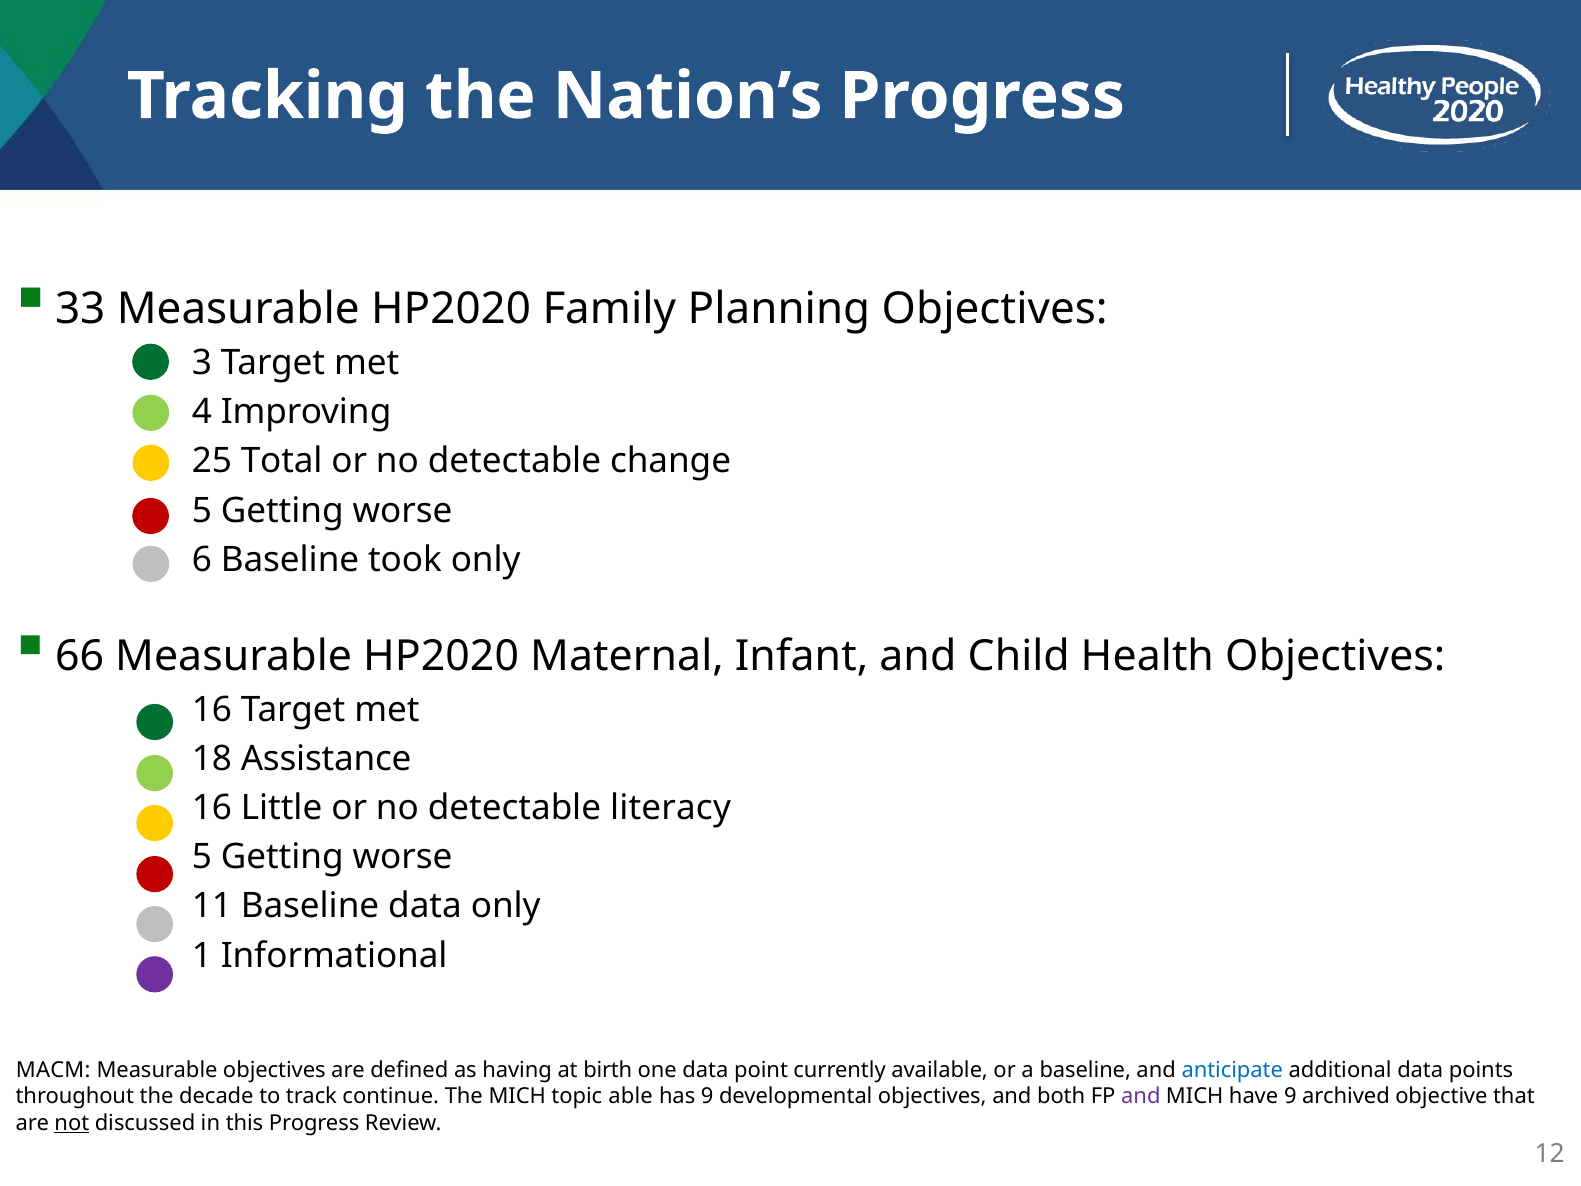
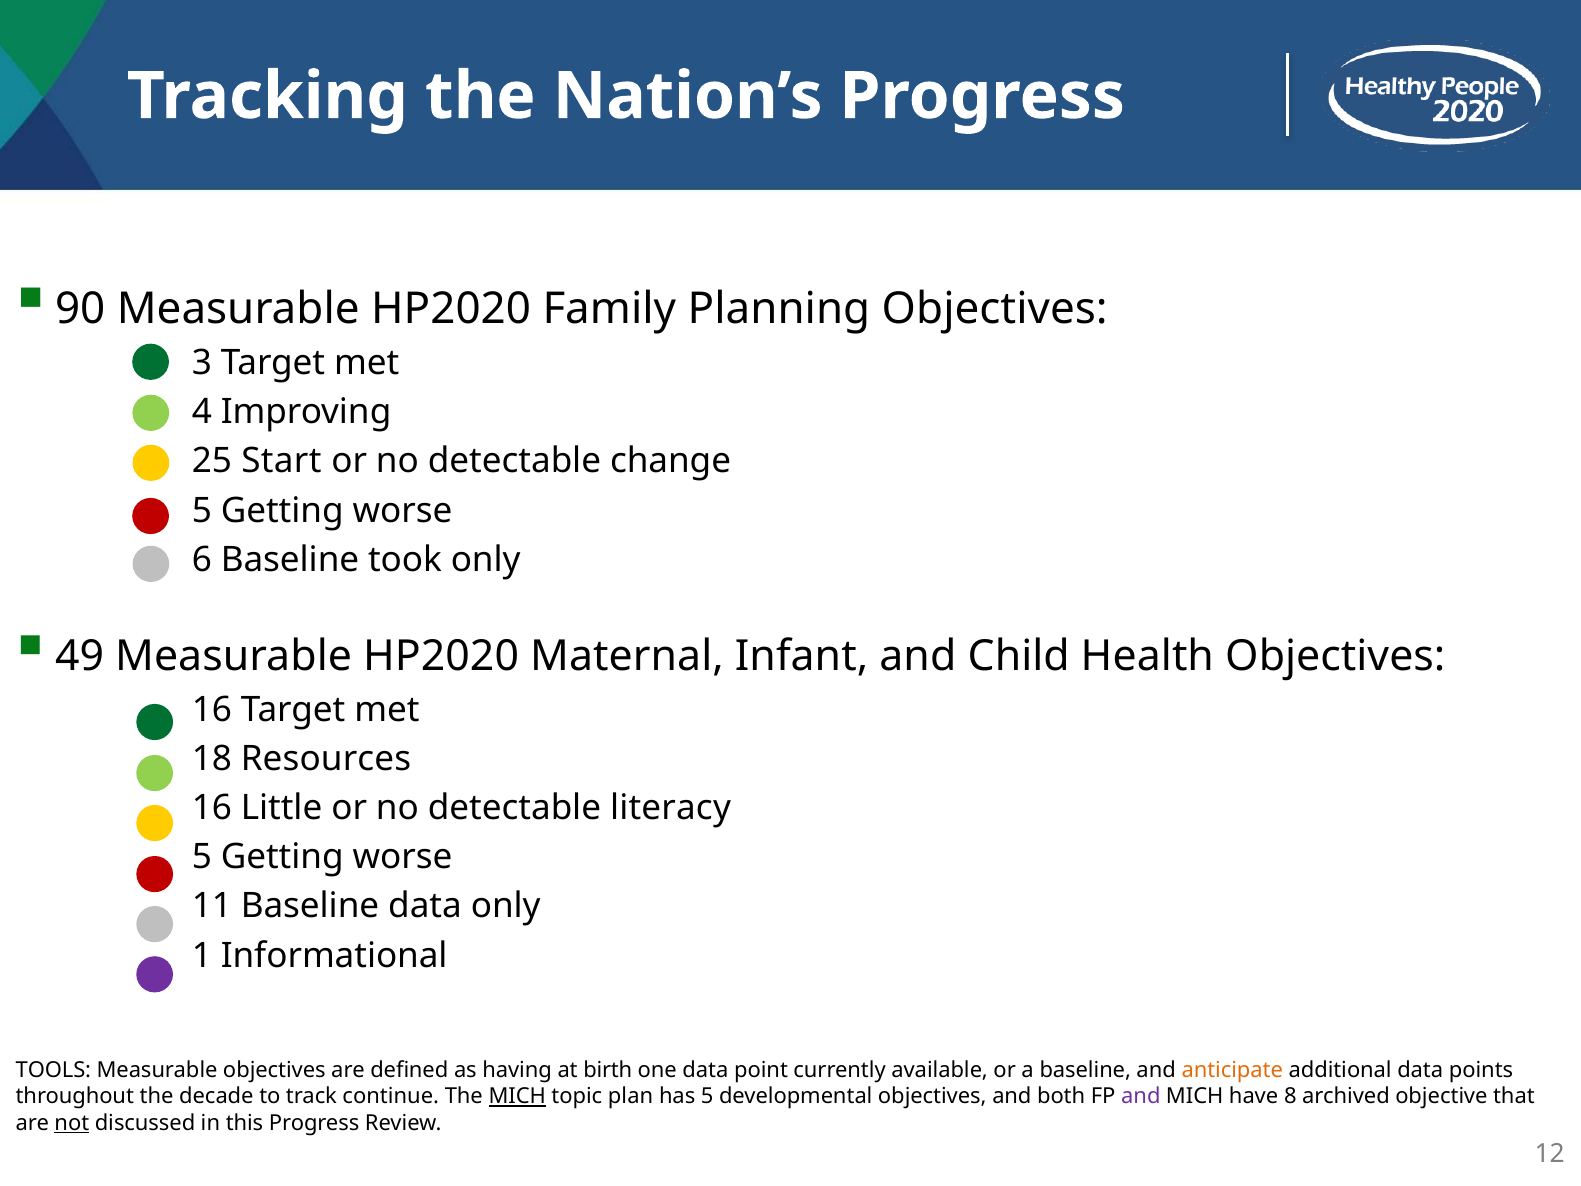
33: 33 -> 90
Total: Total -> Start
66: 66 -> 49
Assistance: Assistance -> Resources
MACM: MACM -> TOOLS
anticipate colour: blue -> orange
MICH at (517, 1096) underline: none -> present
able: able -> plan
has 9: 9 -> 5
have 9: 9 -> 8
